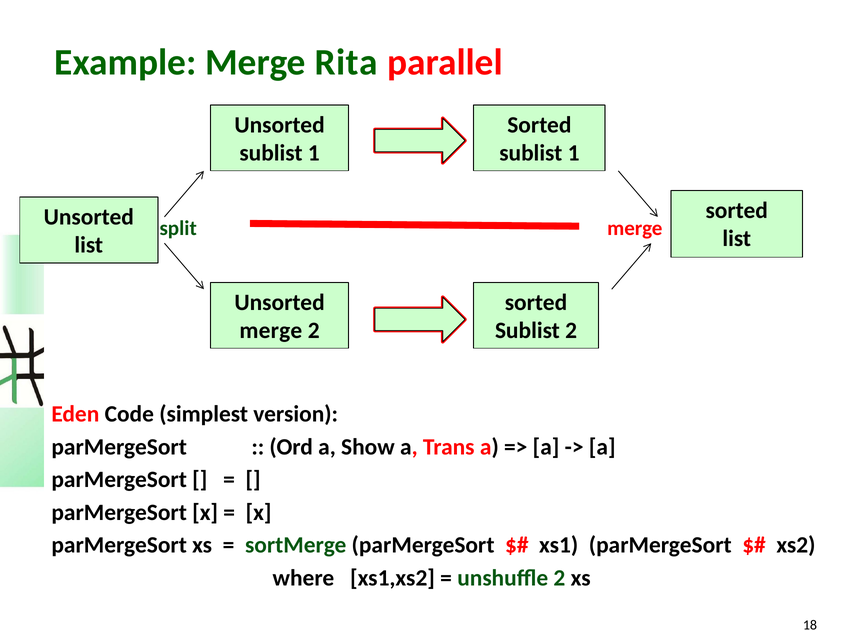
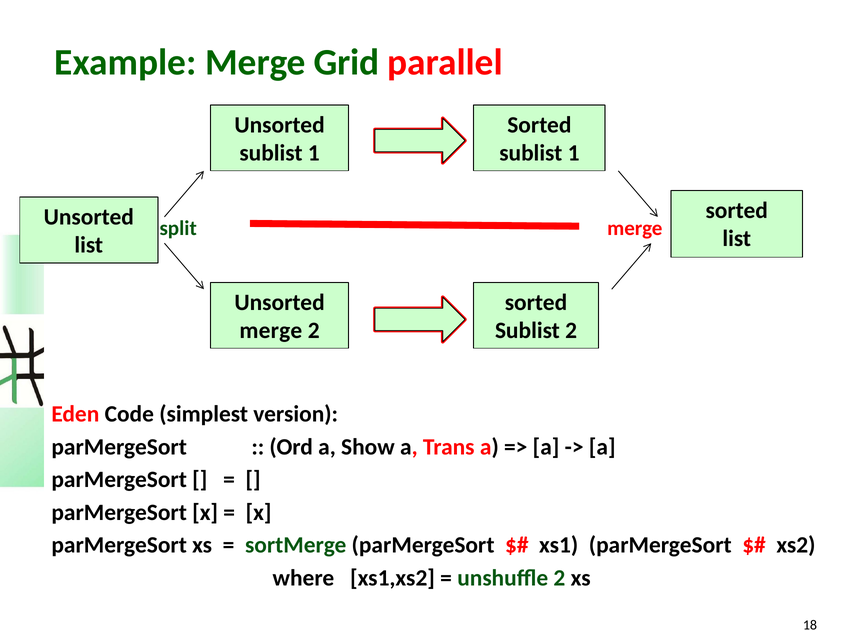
Rita: Rita -> Grid
